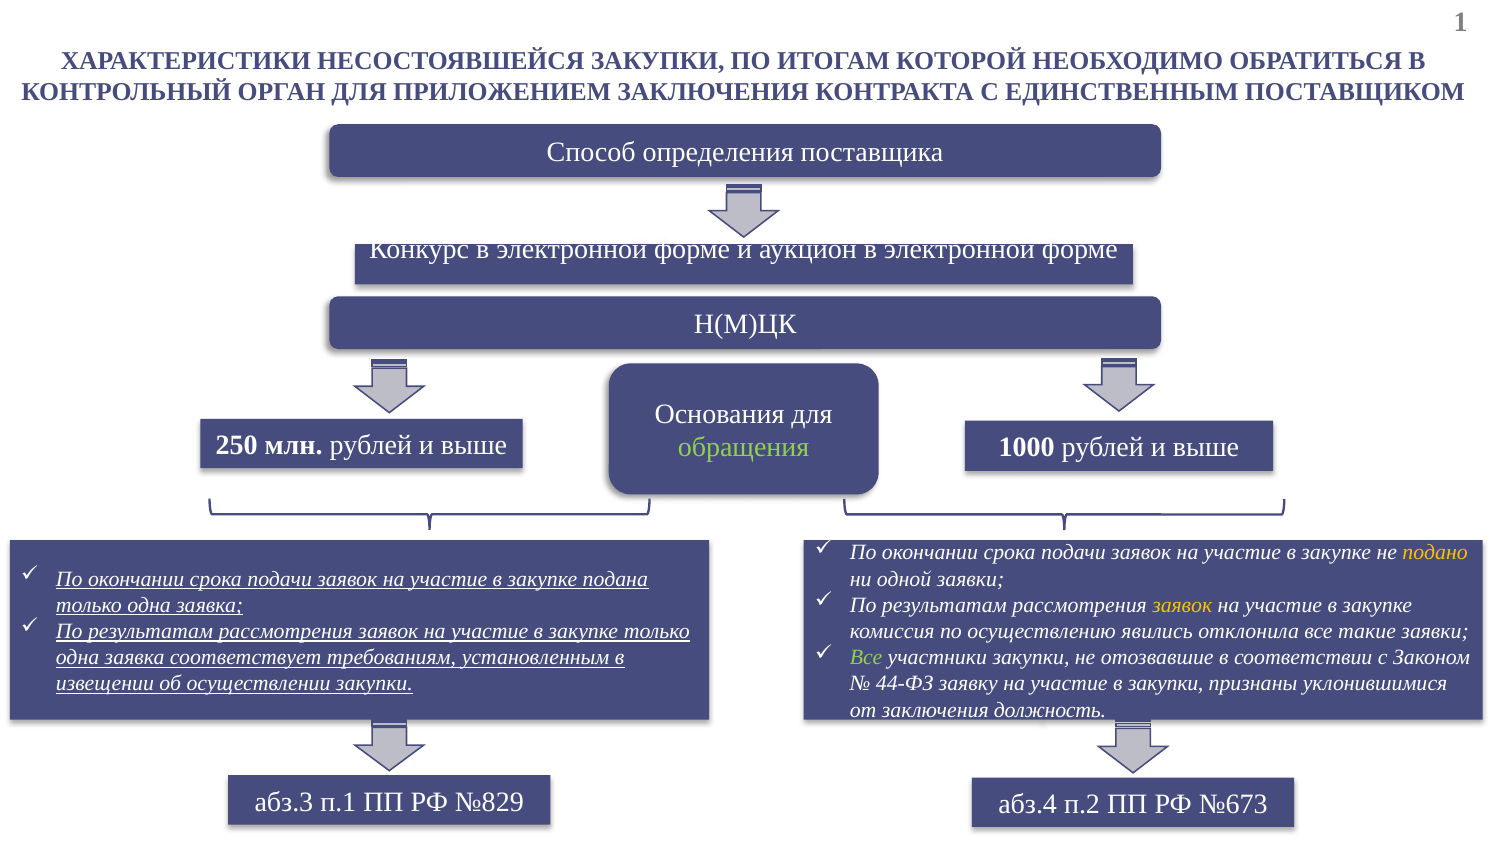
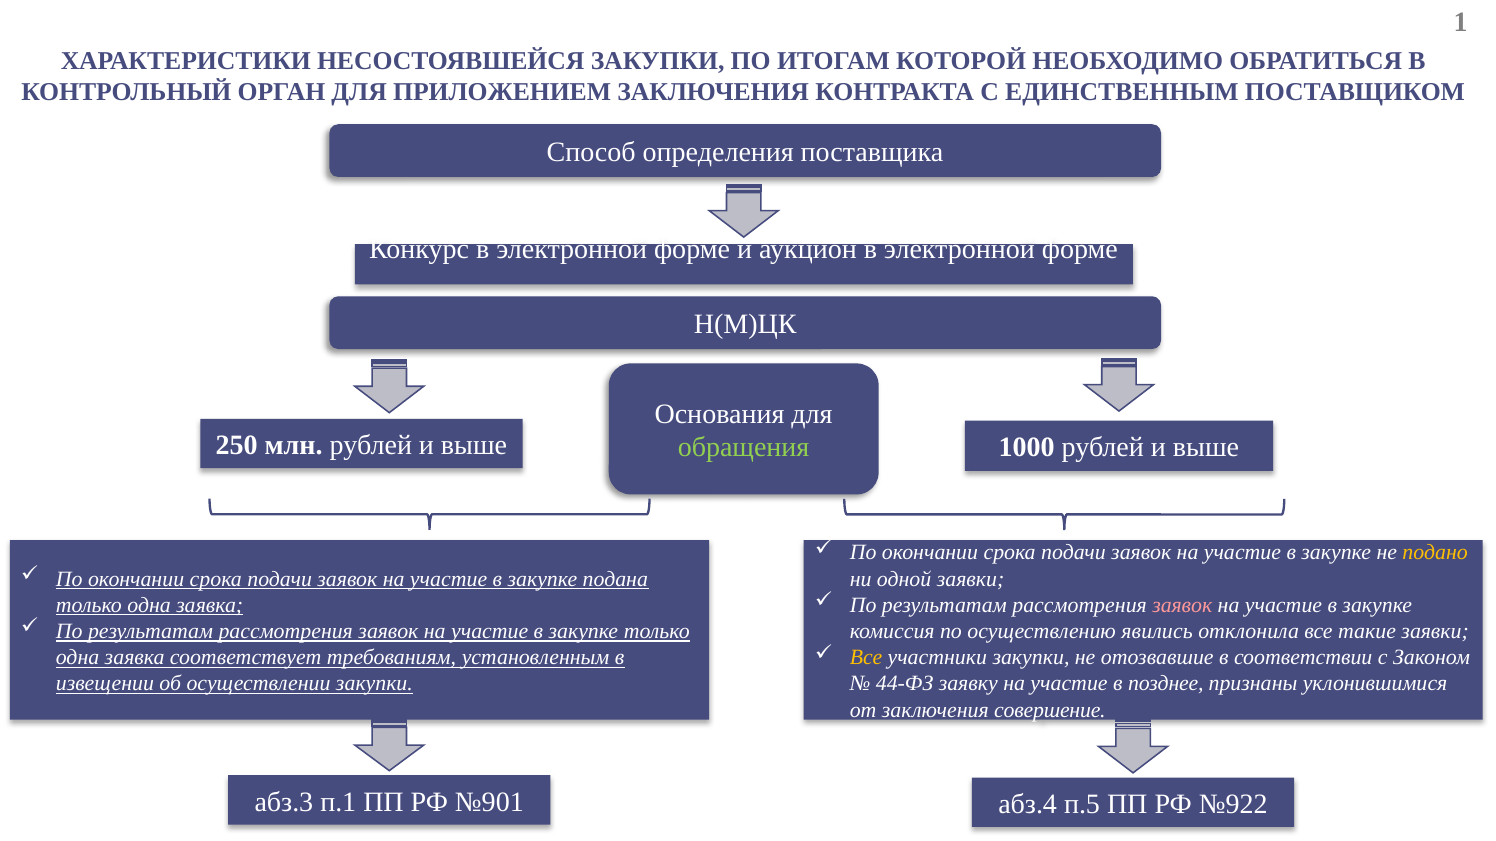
заявок at (1182, 605) colour: yellow -> pink
Все at (866, 658) colour: light green -> yellow
в закупки: закупки -> позднее
должность: должность -> совершение
№829: №829 -> №901
п.2: п.2 -> п.5
№673: №673 -> №922
